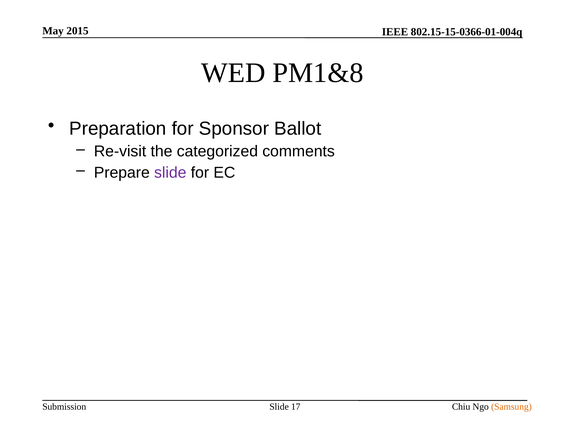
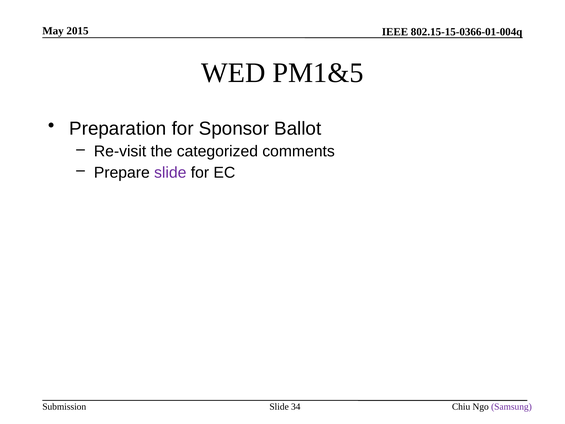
PM1&8: PM1&8 -> PM1&5
17: 17 -> 34
Samsung colour: orange -> purple
